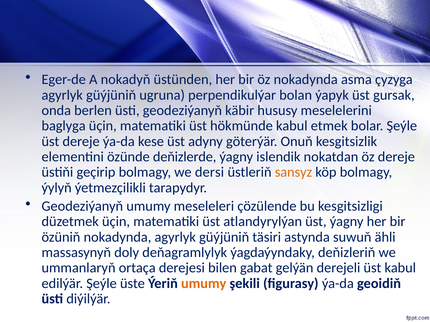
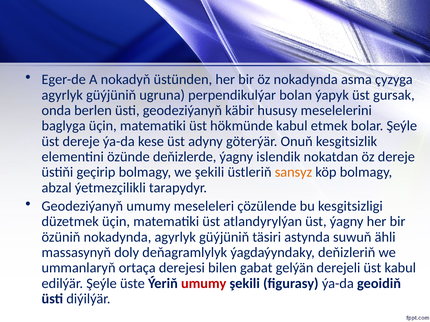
we dersi: dersi -> şekili
ýylyň: ýylyň -> abzal
umumy at (204, 284) colour: orange -> red
